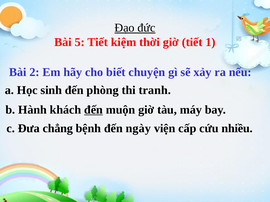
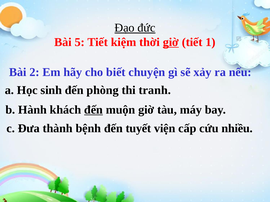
giờ at (171, 42) underline: none -> present
chẳng: chẳng -> thành
ngày: ngày -> tuyết
